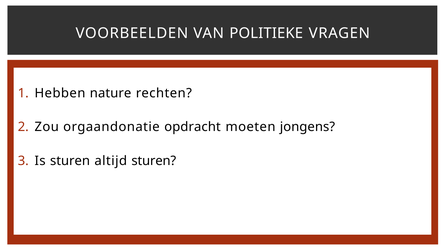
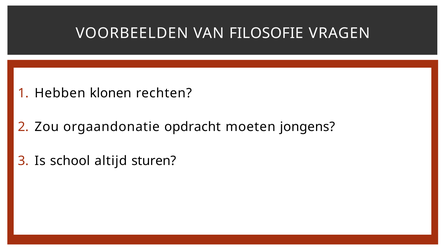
POLITIEKE: POLITIEKE -> FILOSOFIE
nature: nature -> klonen
Is sturen: sturen -> school
